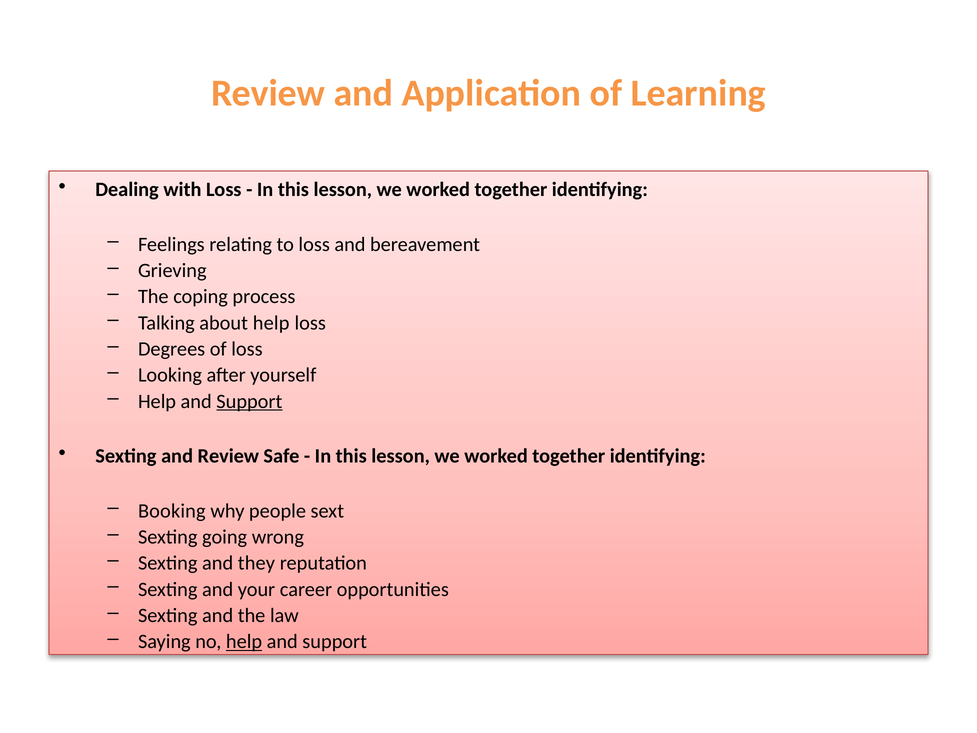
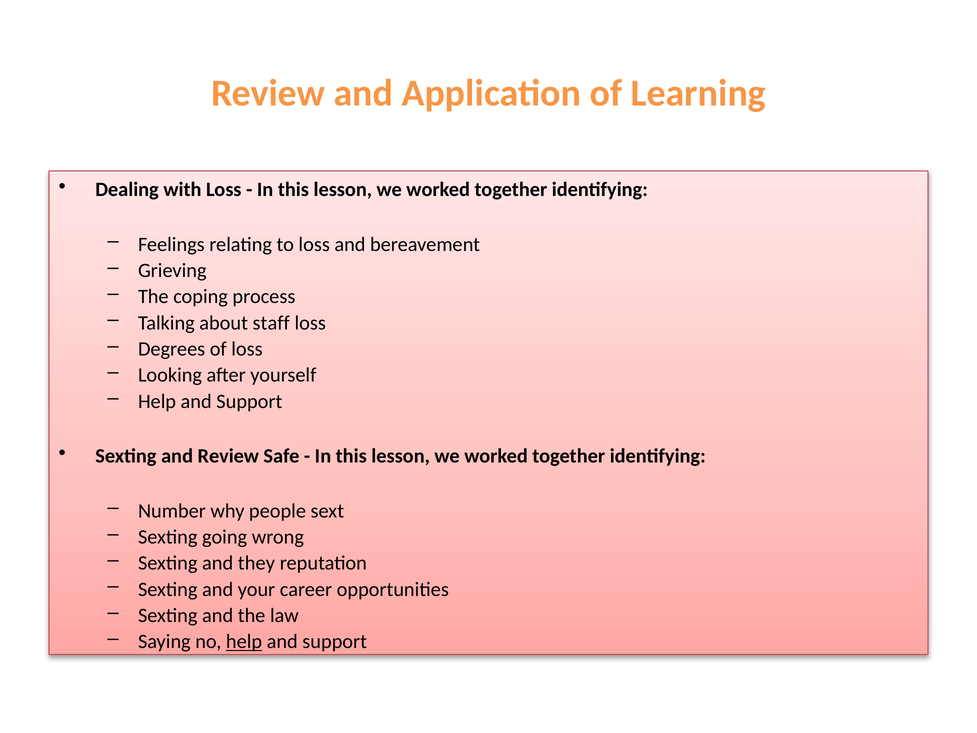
about help: help -> staff
Support at (249, 401) underline: present -> none
Booking: Booking -> Number
